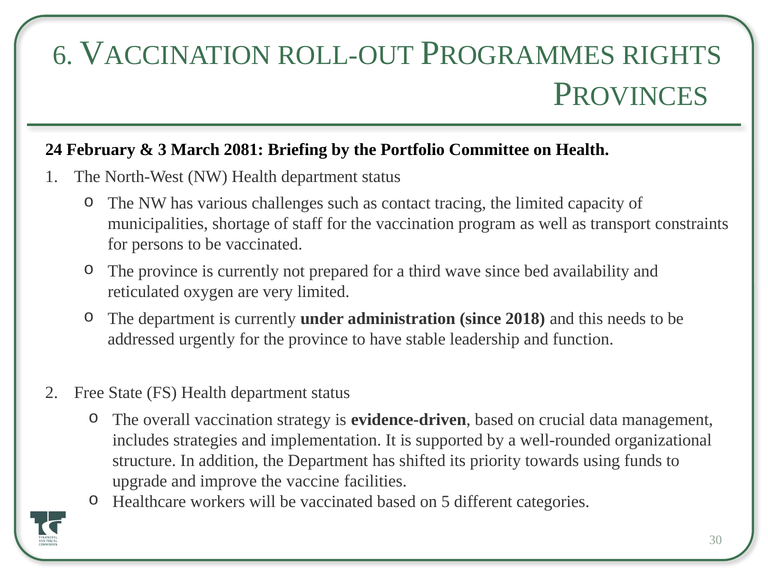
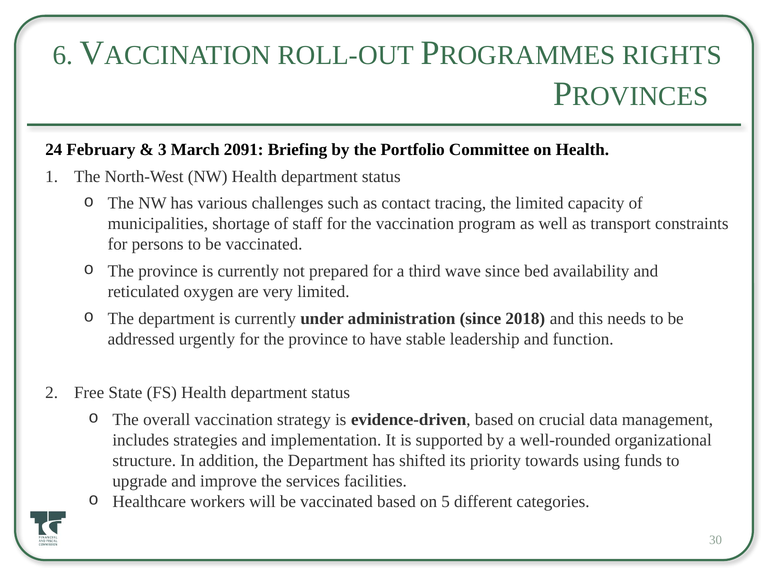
2081: 2081 -> 2091
vaccine: vaccine -> services
